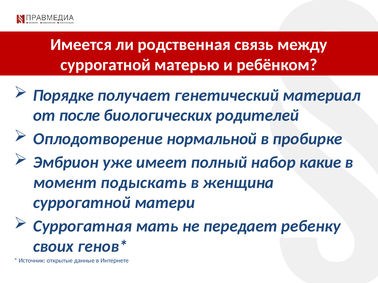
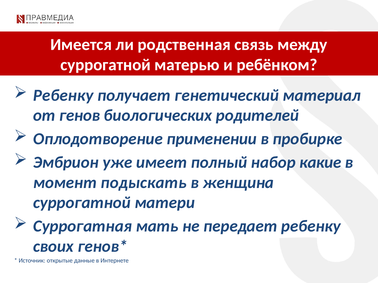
Порядке at (63, 95): Порядке -> Ребенку
после: после -> генов
нормальной: нормальной -> применении
